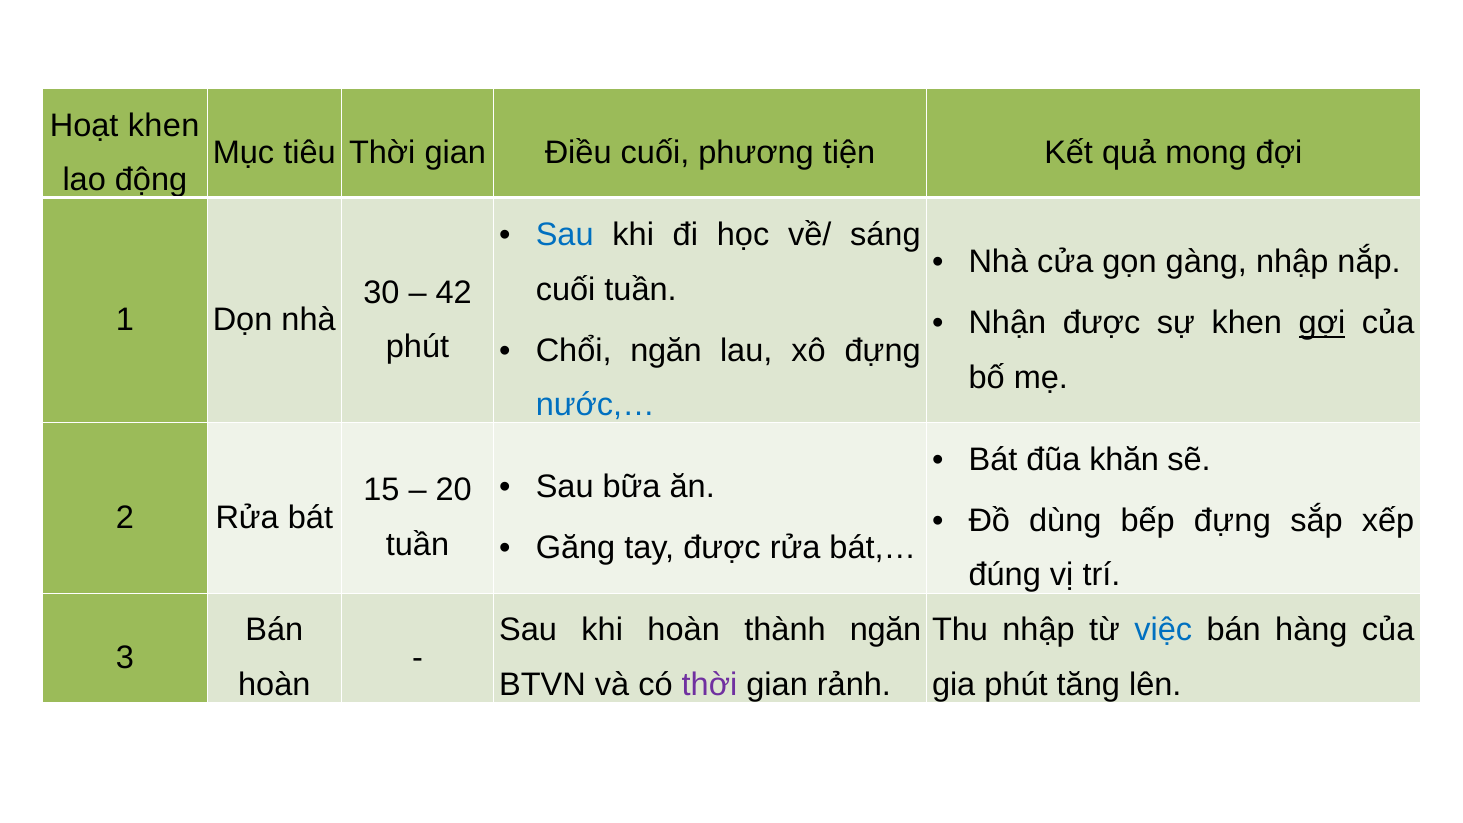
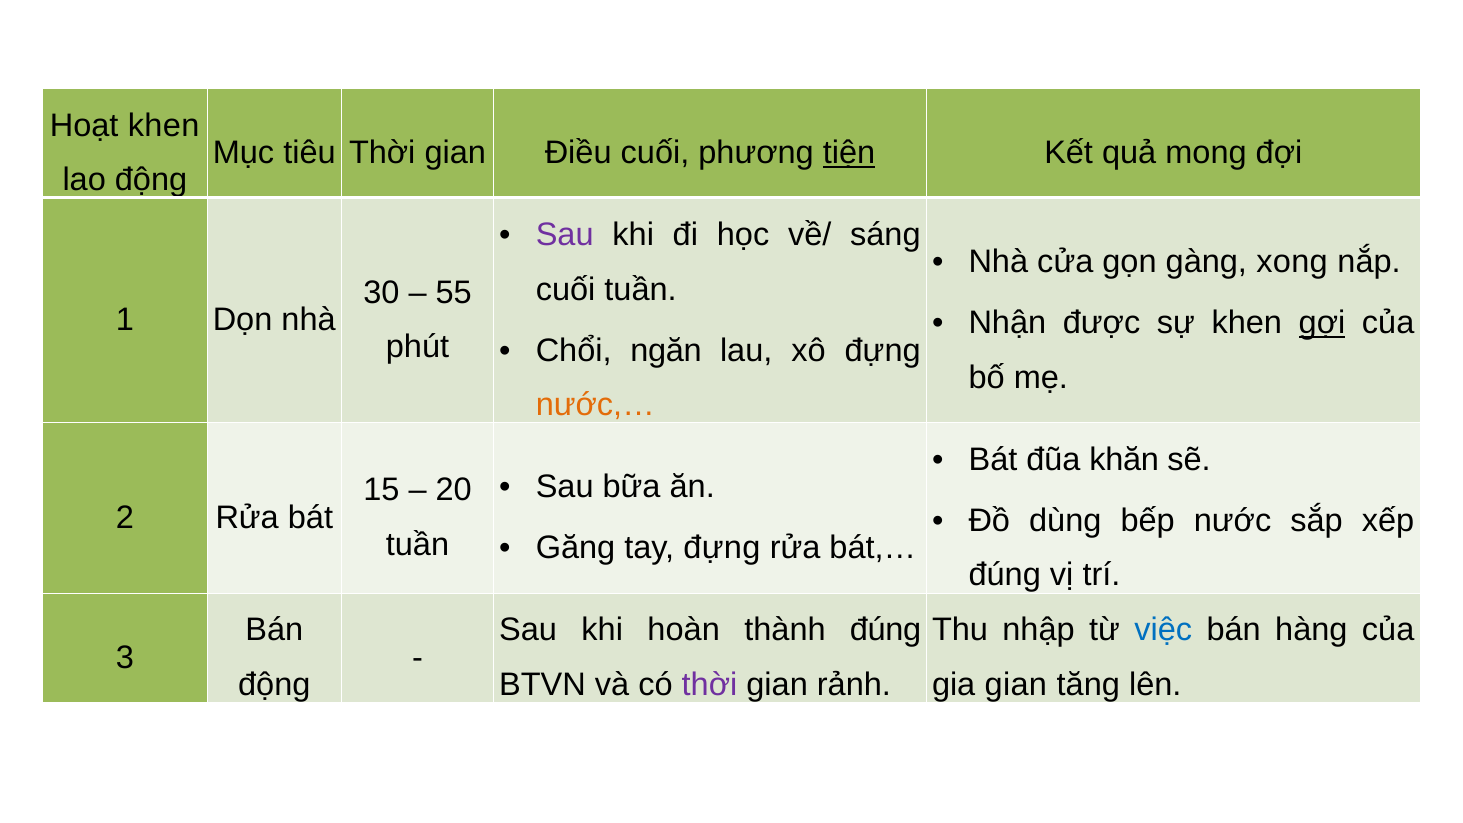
tiện underline: none -> present
Sau at (565, 235) colour: blue -> purple
gàng nhập: nhập -> xong
42: 42 -> 55
nước,… colour: blue -> orange
bếp đựng: đựng -> nước
tay được: được -> đựng
thành ngăn: ngăn -> đúng
hoàn at (274, 685): hoàn -> động
gia phút: phút -> gian
